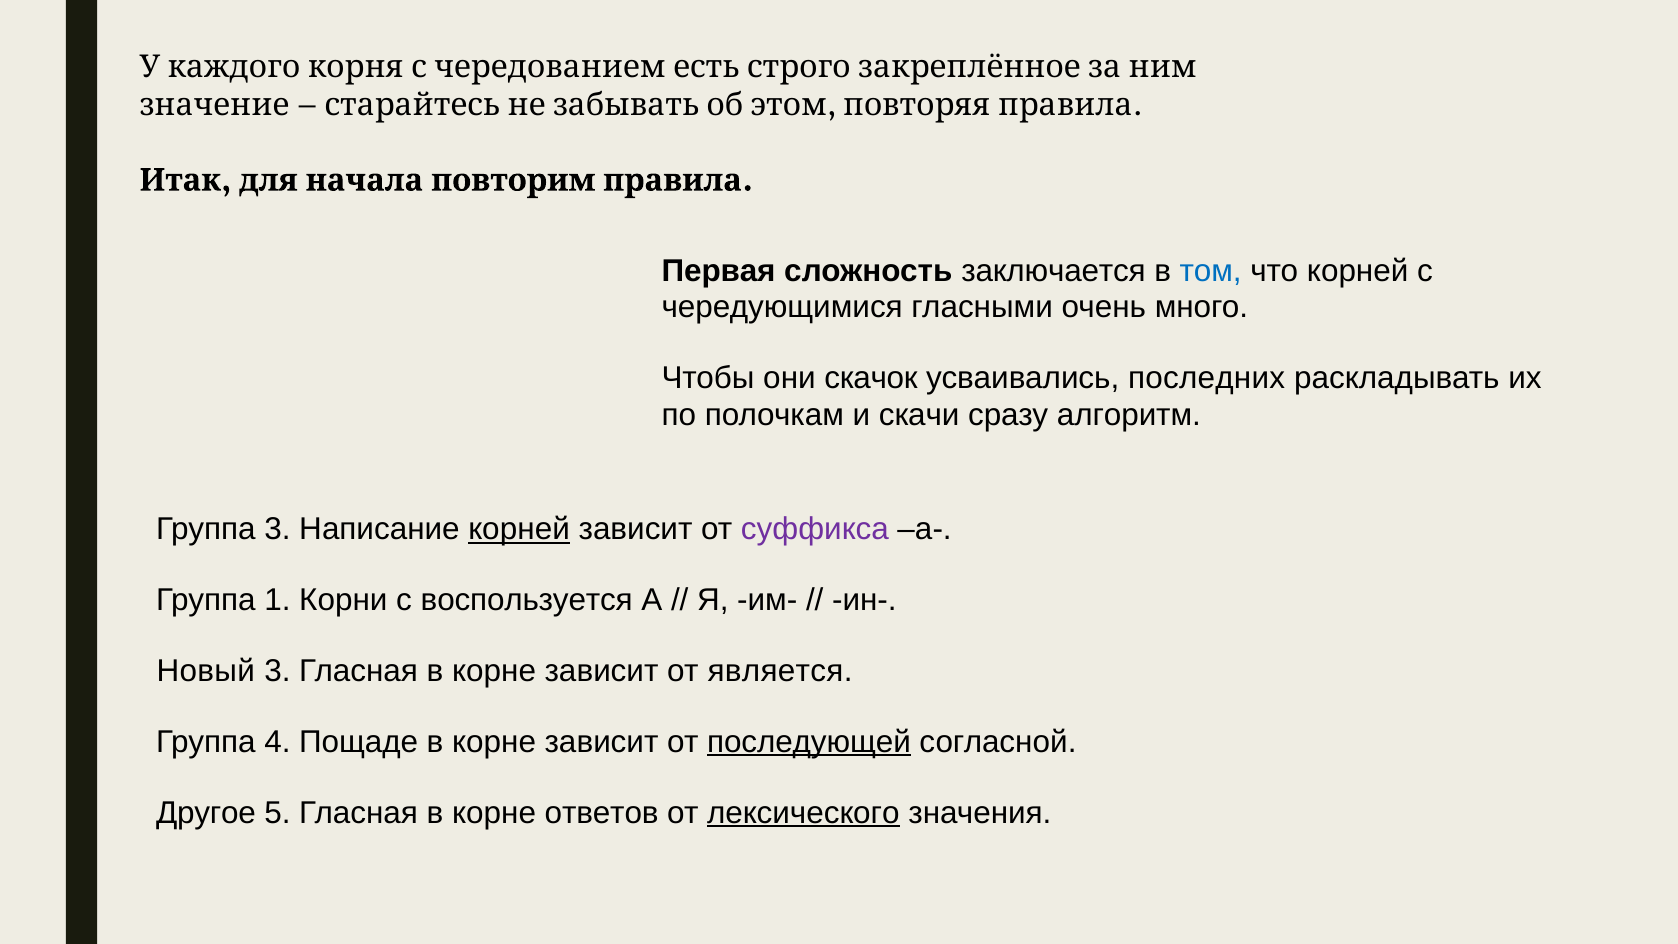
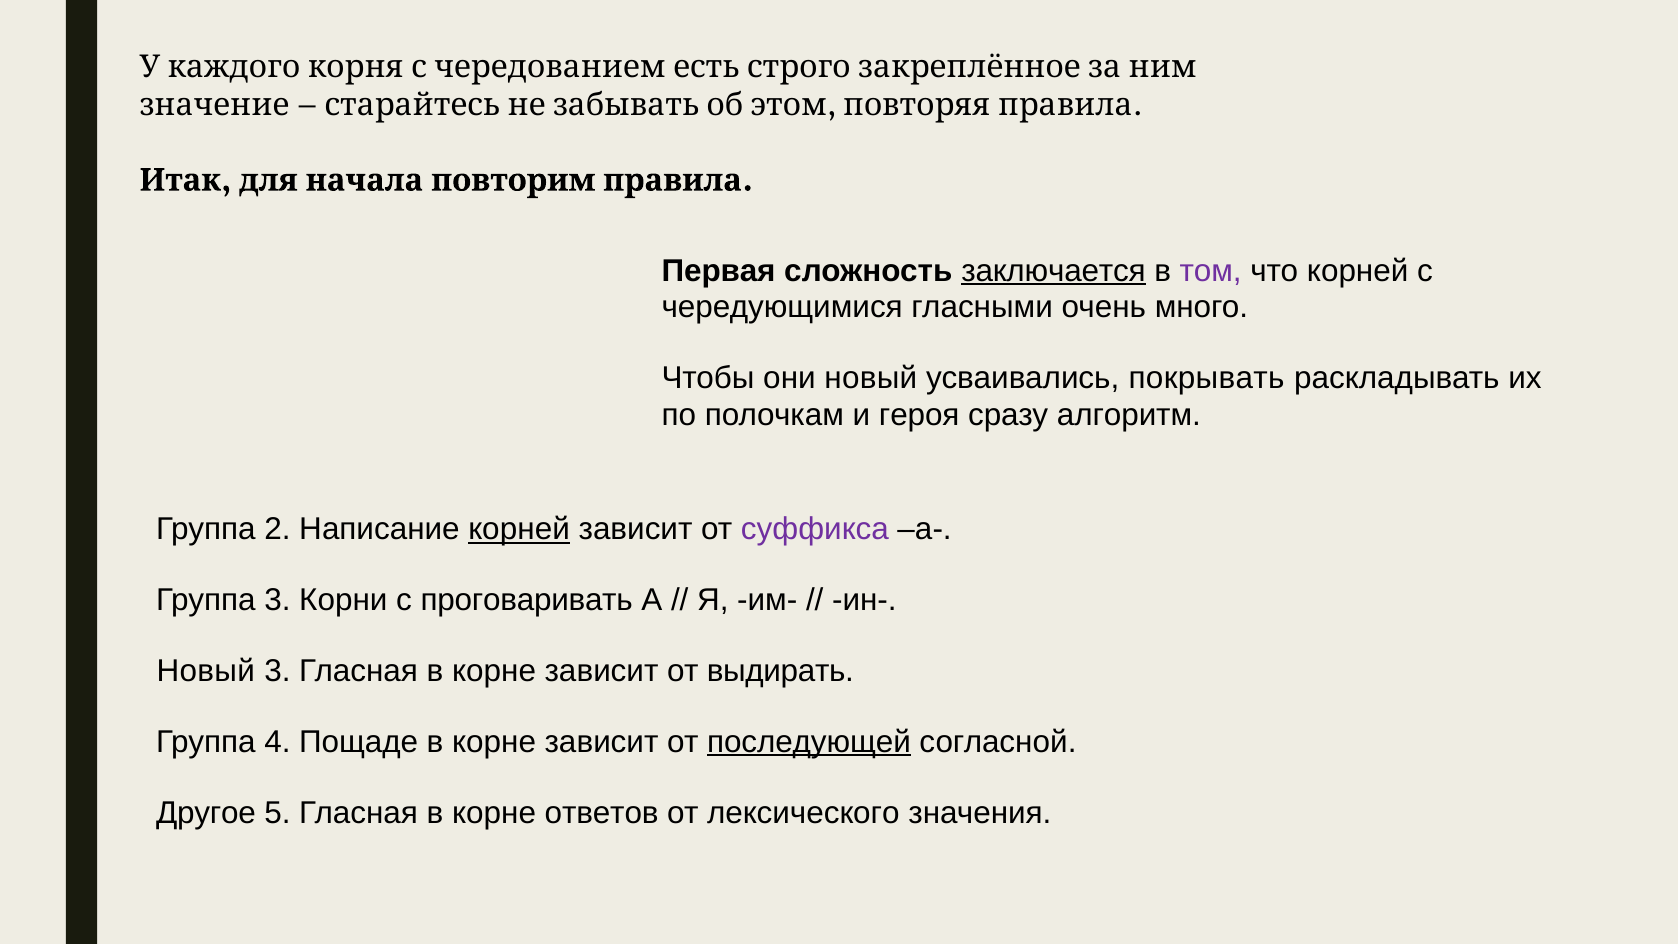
заключается underline: none -> present
том colour: blue -> purple
они скачок: скачок -> новый
последних: последних -> покрывать
скачи: скачи -> героя
Группа 3: 3 -> 2
Группа 1: 1 -> 3
воспользуется: воспользуется -> проговаривать
является: является -> выдирать
лексического underline: present -> none
